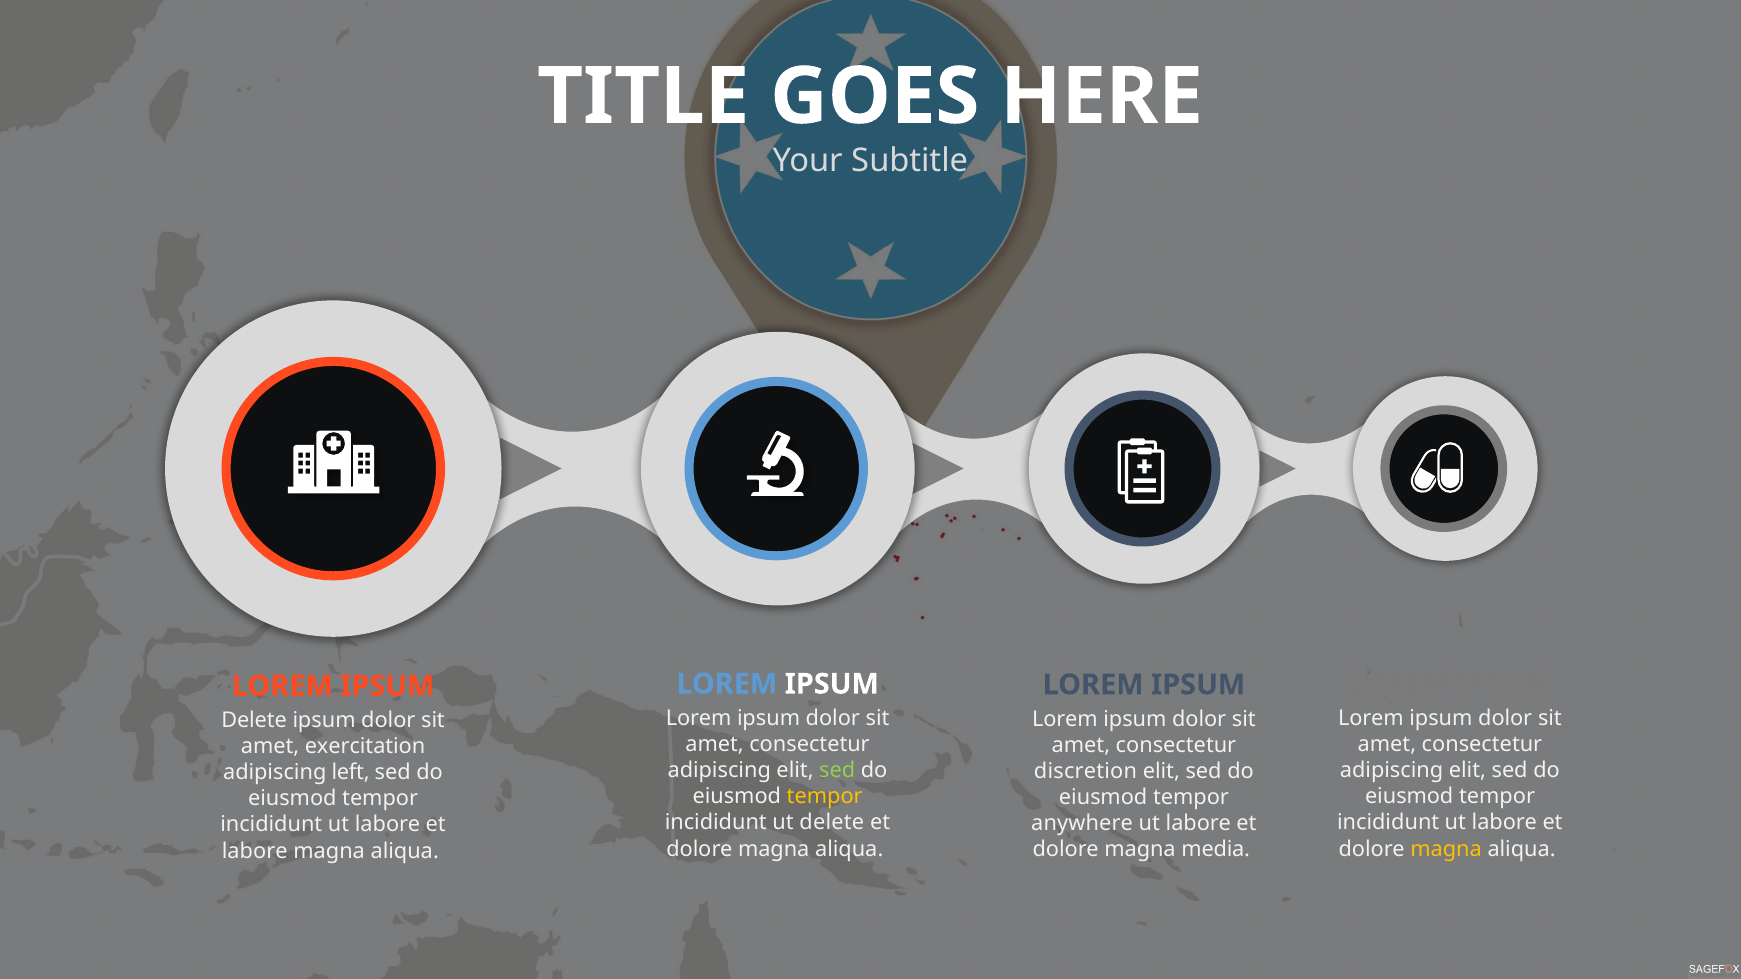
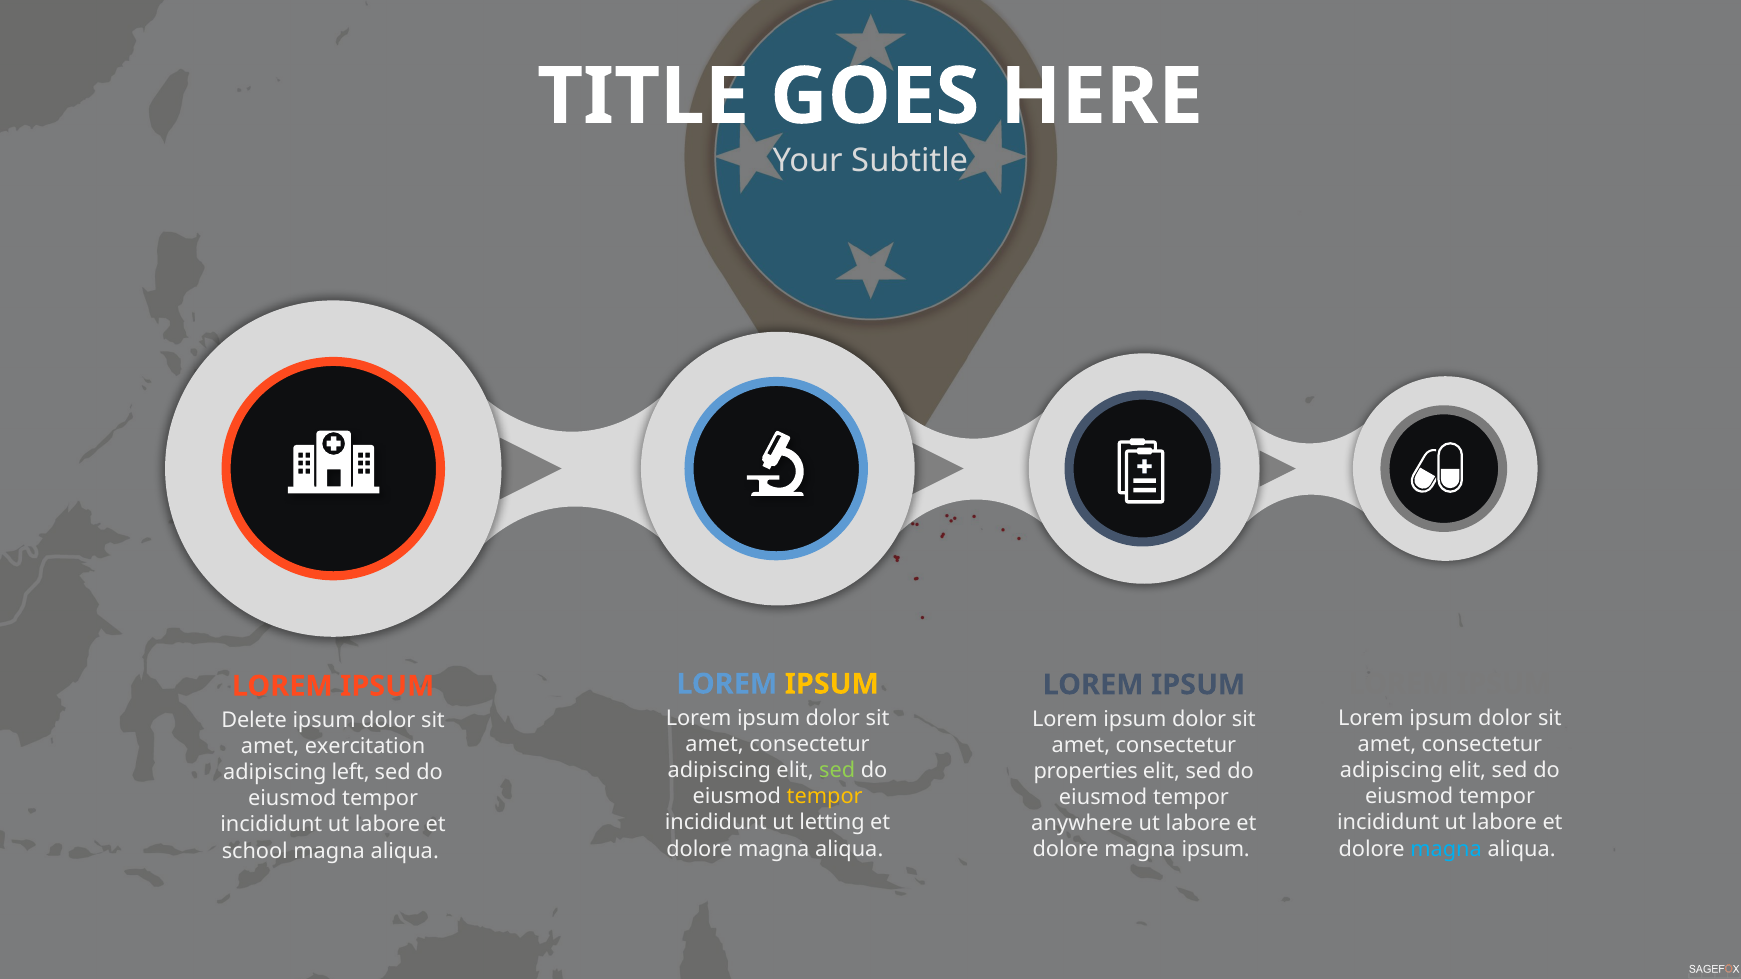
IPSUM at (832, 684) colour: white -> yellow
discretion: discretion -> properties
ut delete: delete -> letting
magna at (1446, 849) colour: yellow -> light blue
magna media: media -> ipsum
labore at (255, 851): labore -> school
